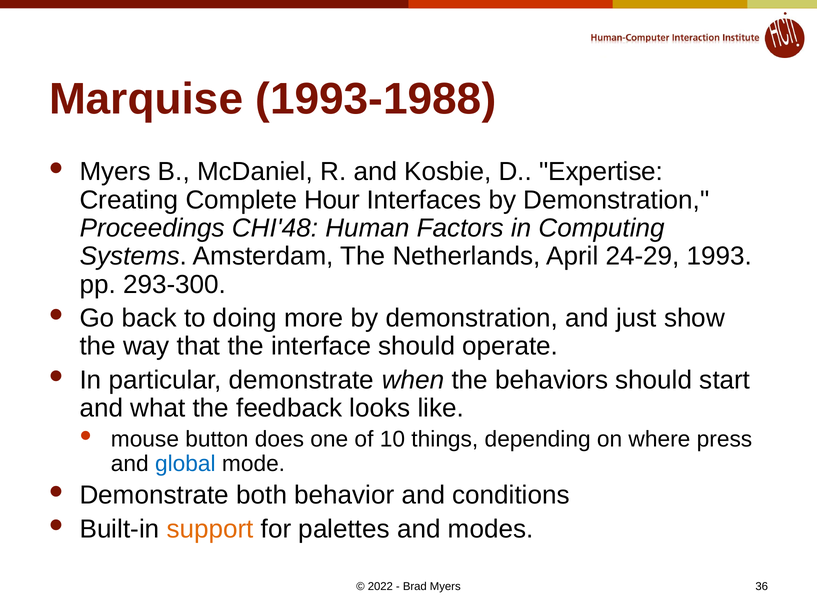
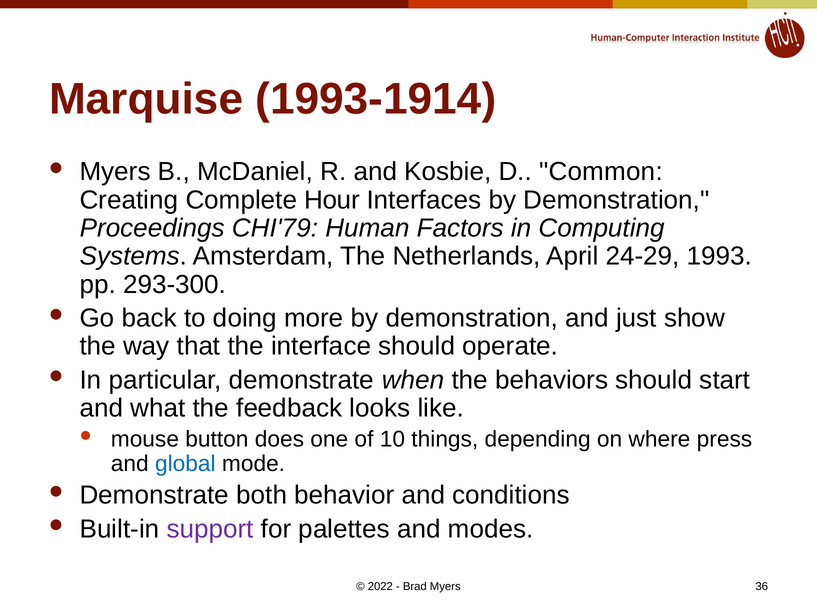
1993-1988: 1993-1988 -> 1993-1914
Expertise: Expertise -> Common
CHI'48: CHI'48 -> CHI'79
support colour: orange -> purple
